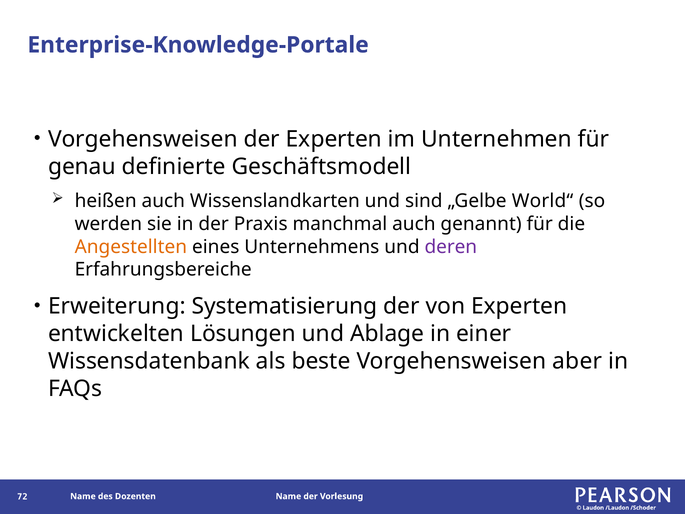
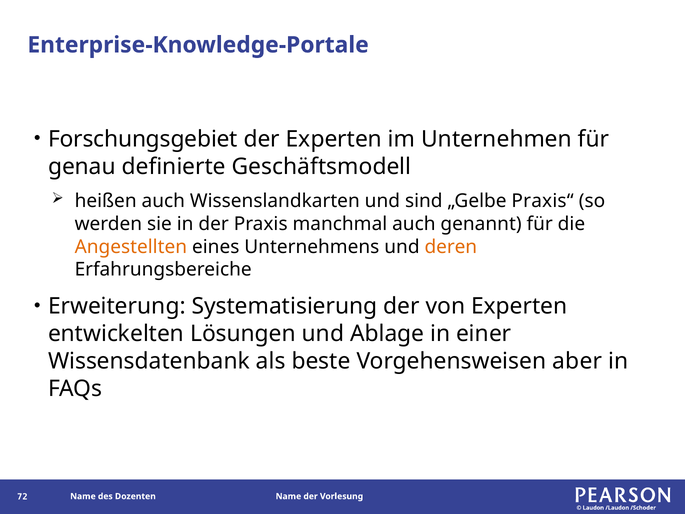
Vorgehensweisen at (143, 139): Vorgehensweisen -> Forschungsgebiet
World“: World“ -> Praxis“
deren colour: purple -> orange
